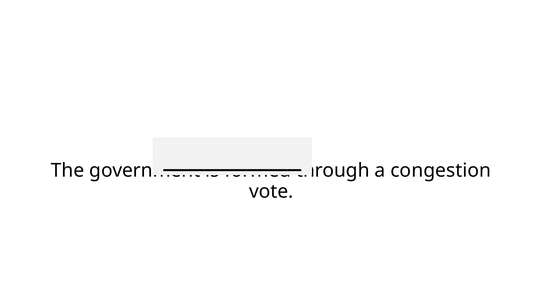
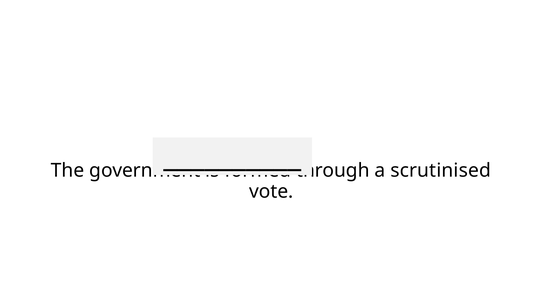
congestion: congestion -> scrutinised
